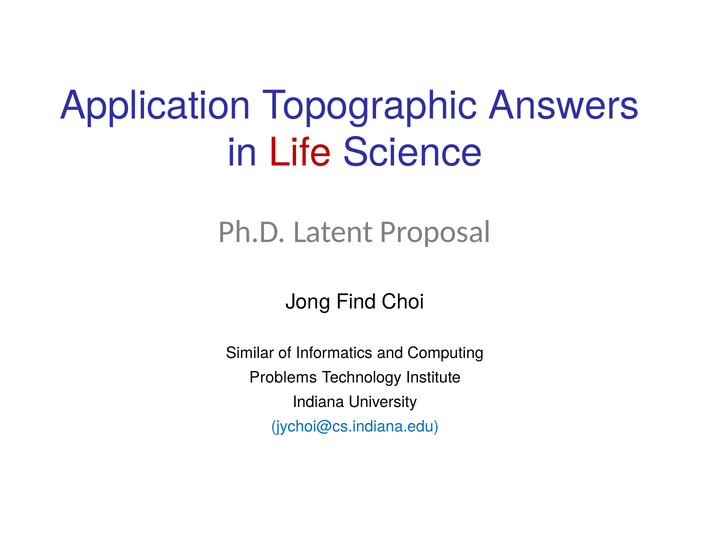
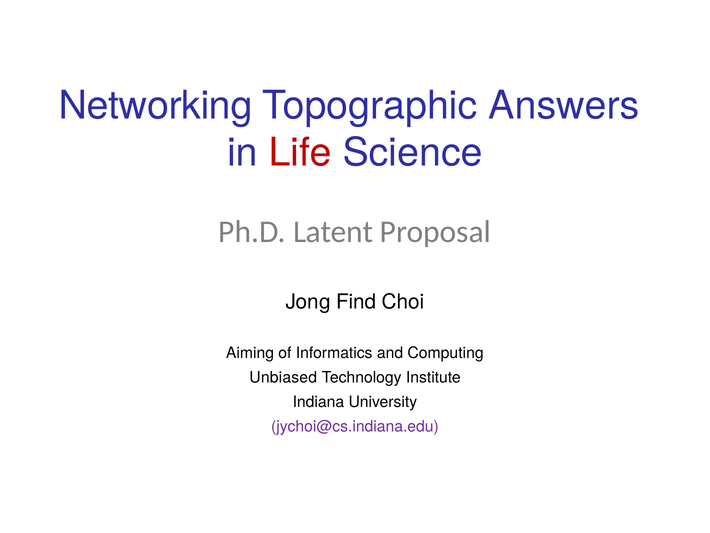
Application: Application -> Networking
Similar: Similar -> Aiming
Problems: Problems -> Unbiased
jychoi@cs.indiana.edu colour: blue -> purple
